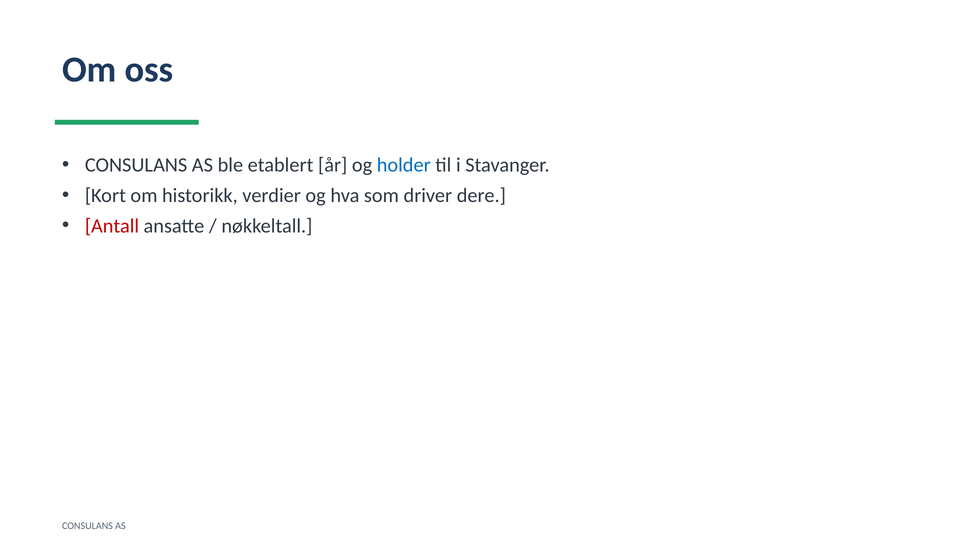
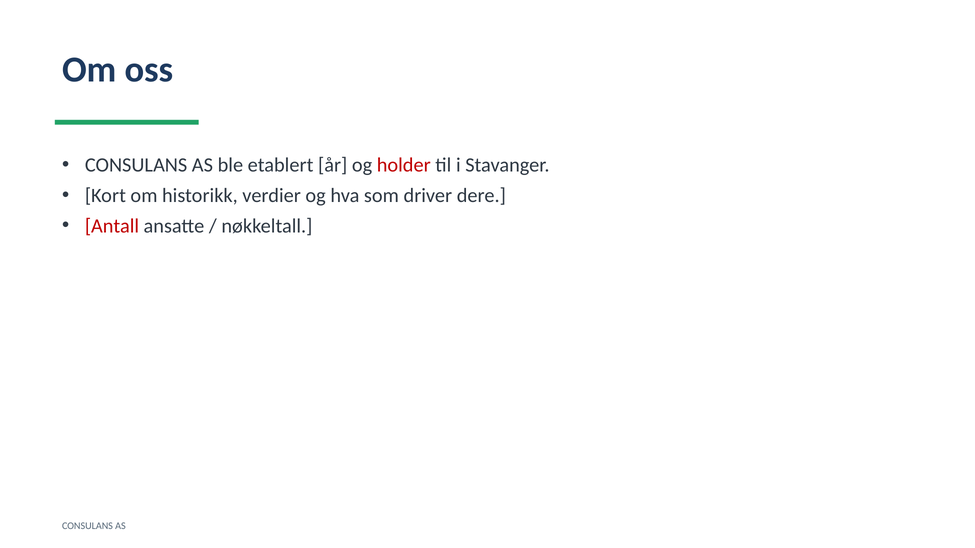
holder colour: blue -> red
